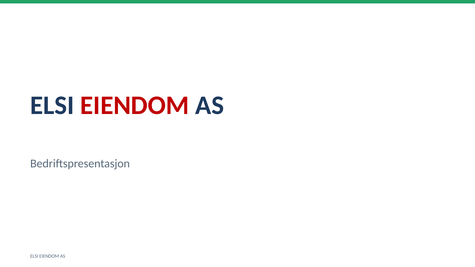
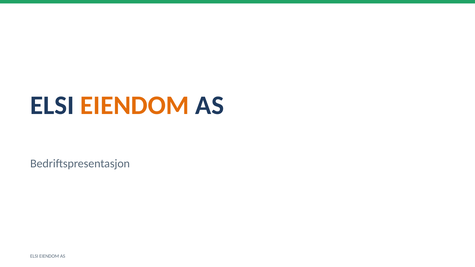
EIENDOM at (135, 105) colour: red -> orange
